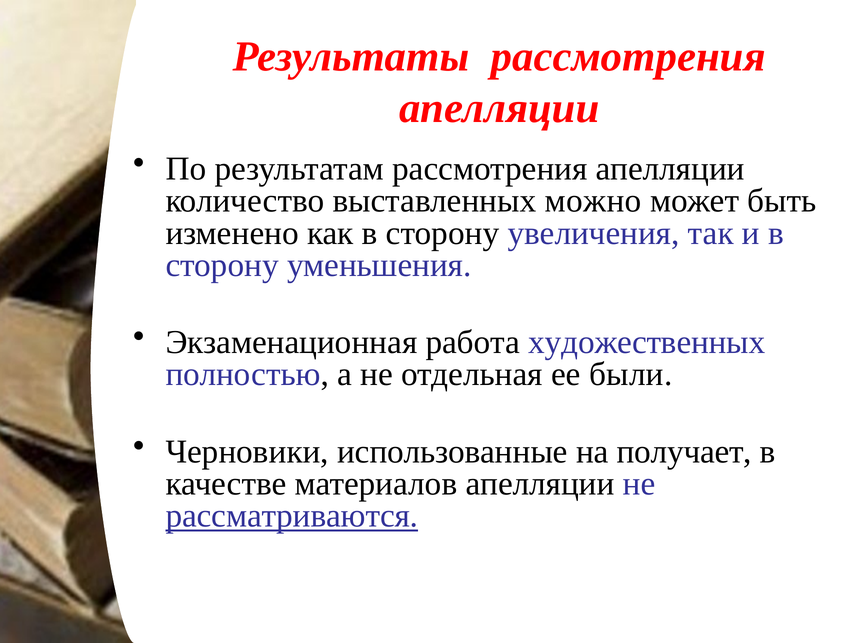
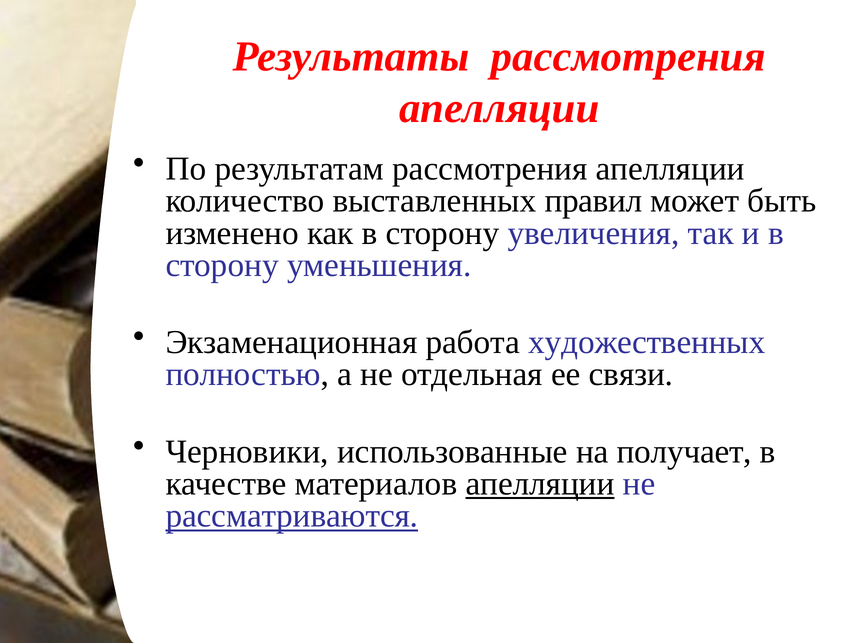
можно: можно -> правил
были: были -> связи
апелляции at (540, 484) underline: none -> present
